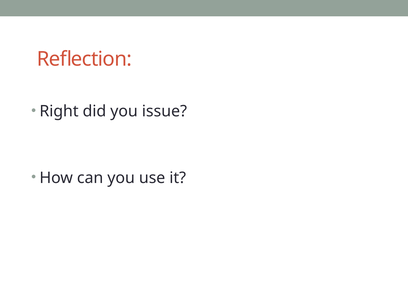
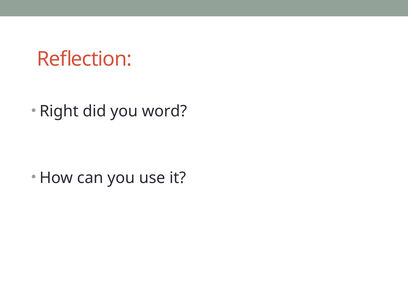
issue: issue -> word
